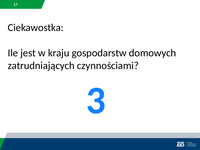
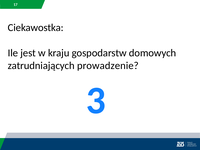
czynnościami: czynnościami -> prowadzenie
